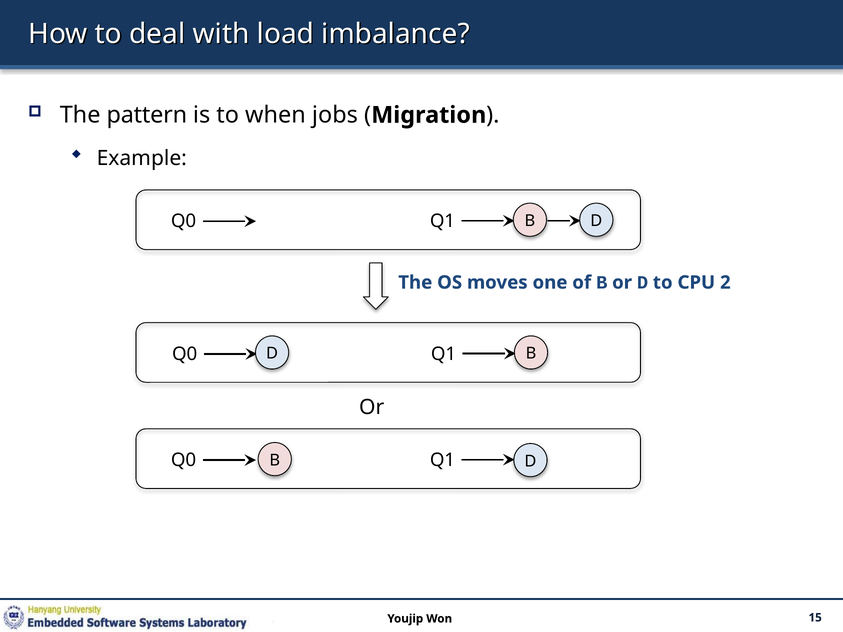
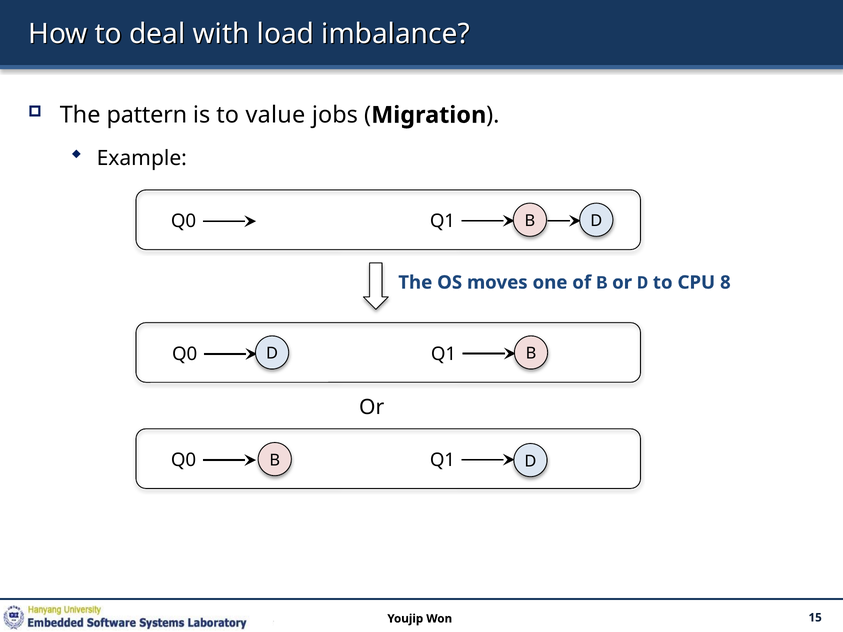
when: when -> value
2: 2 -> 8
